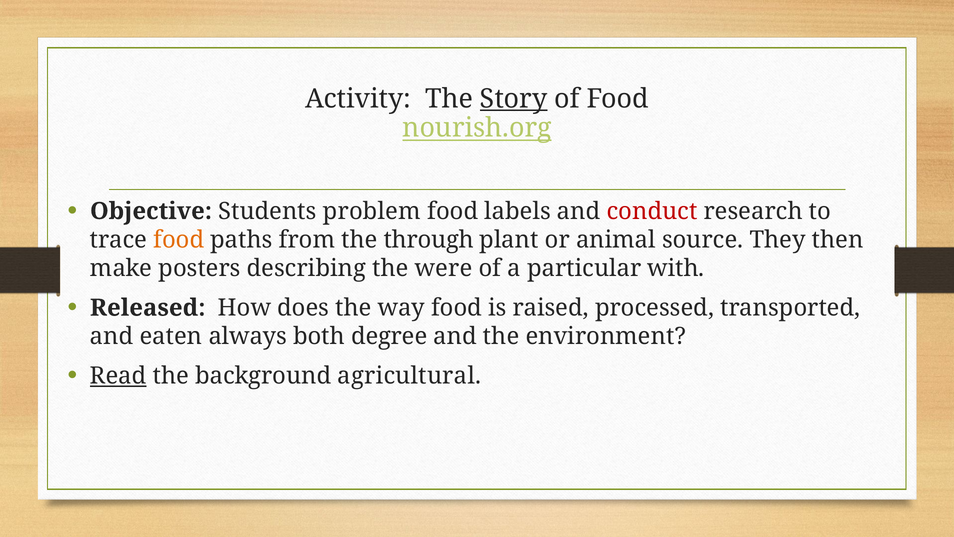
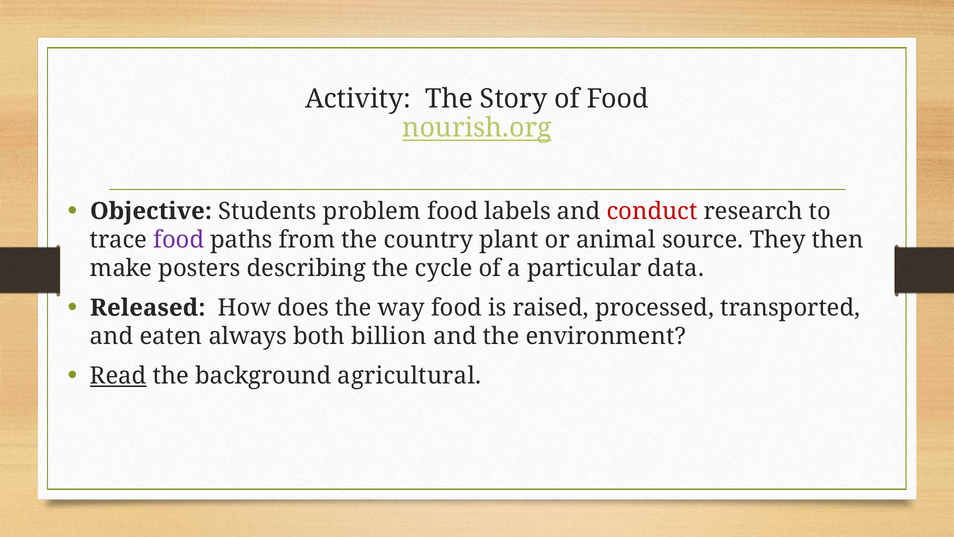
Story underline: present -> none
food at (179, 240) colour: orange -> purple
through: through -> country
were: were -> cycle
with: with -> data
degree: degree -> billion
